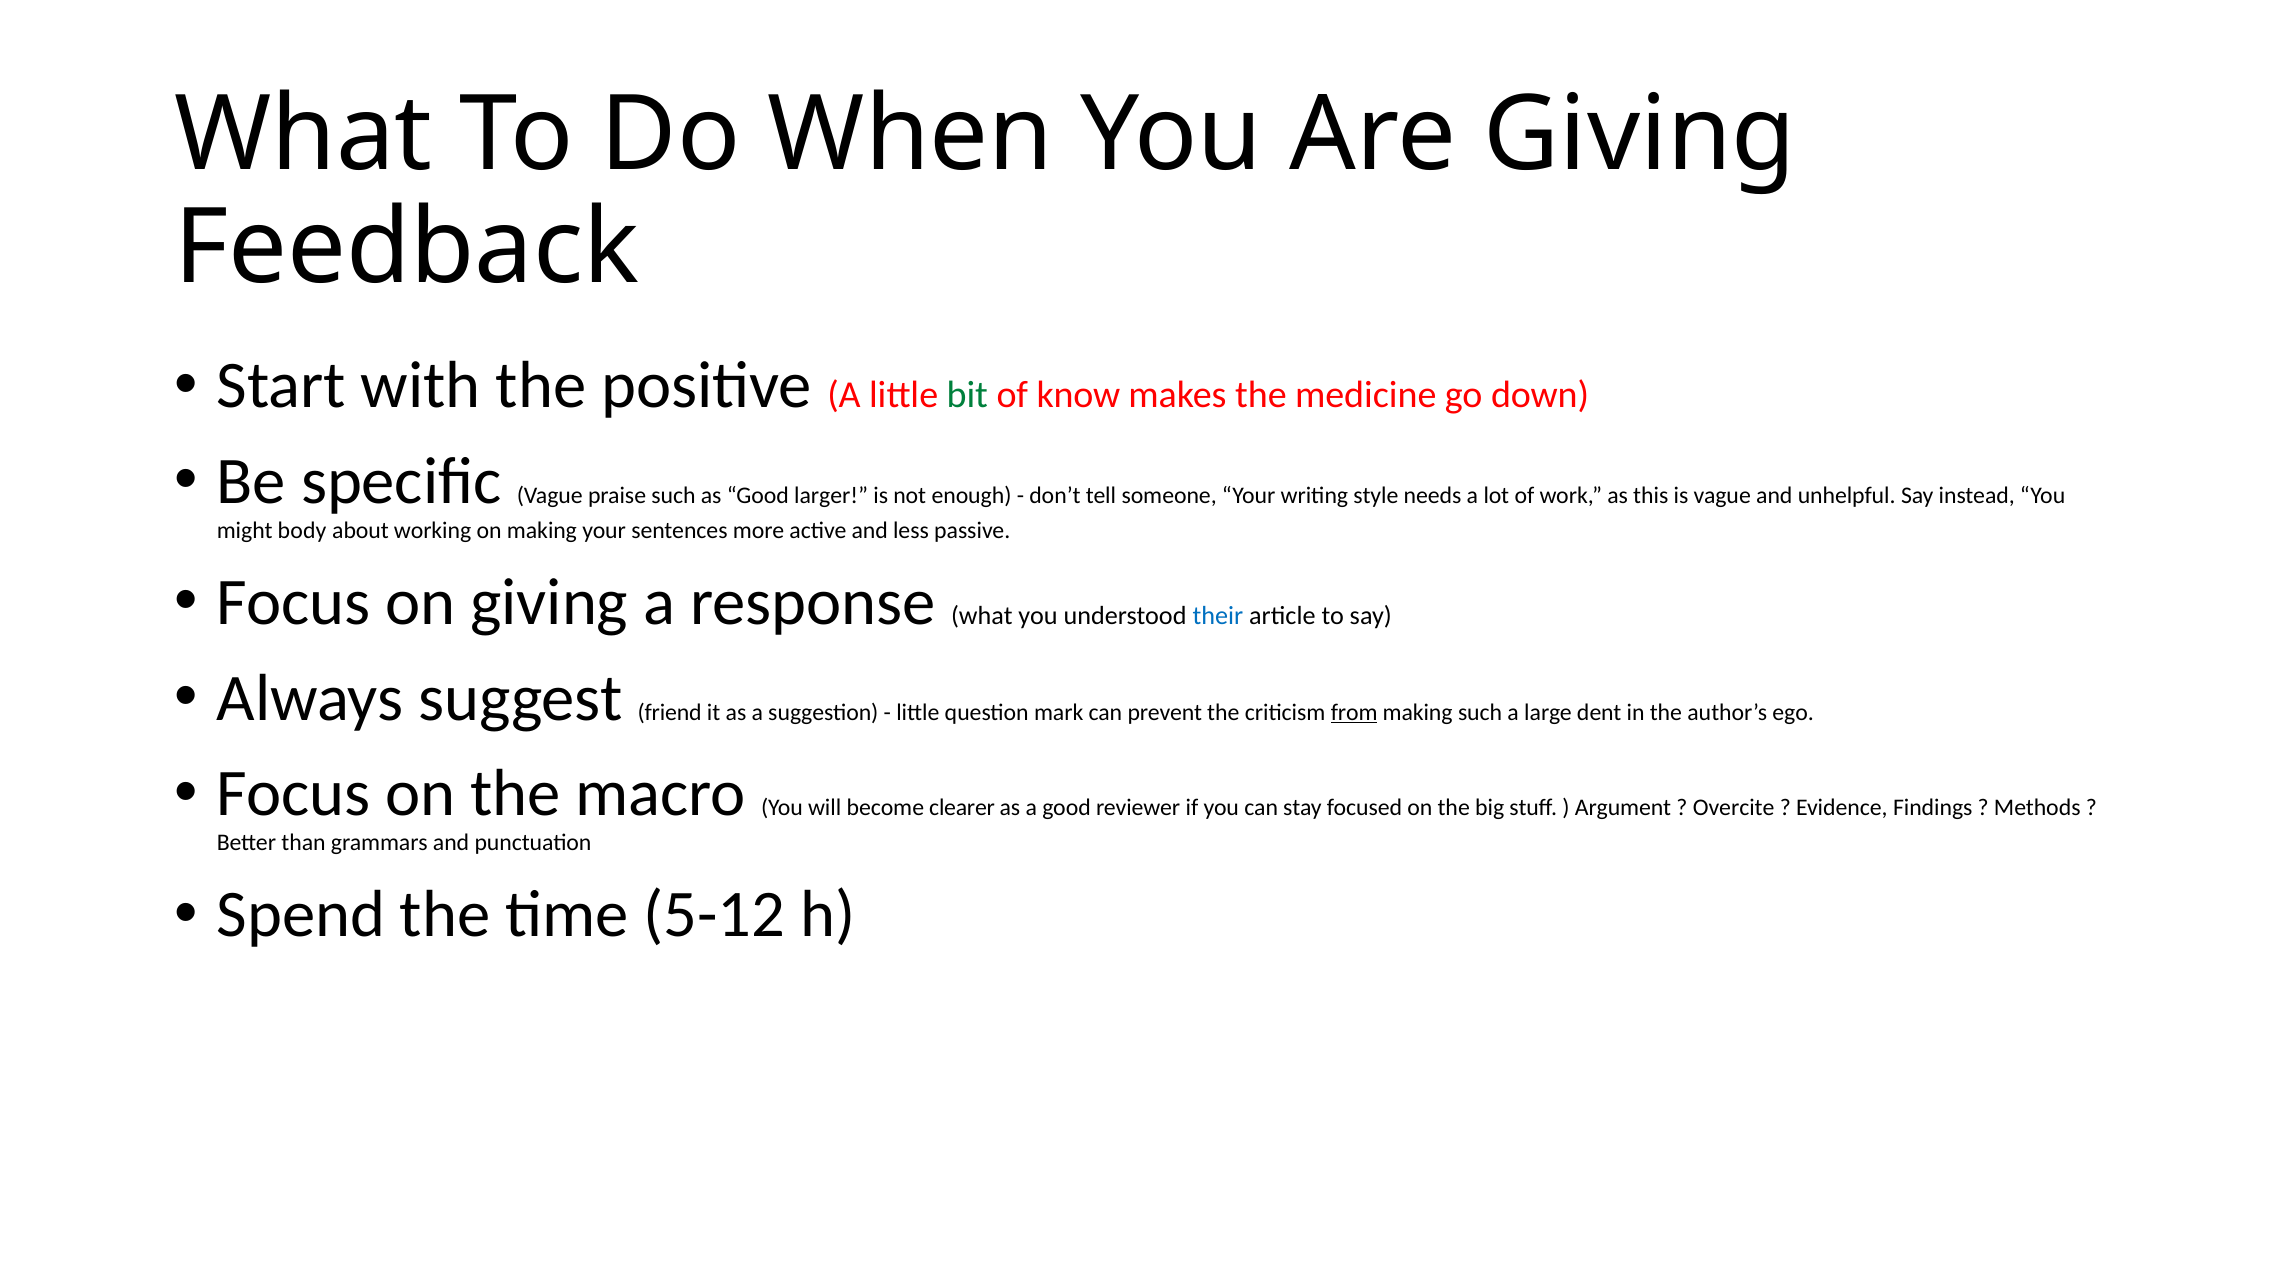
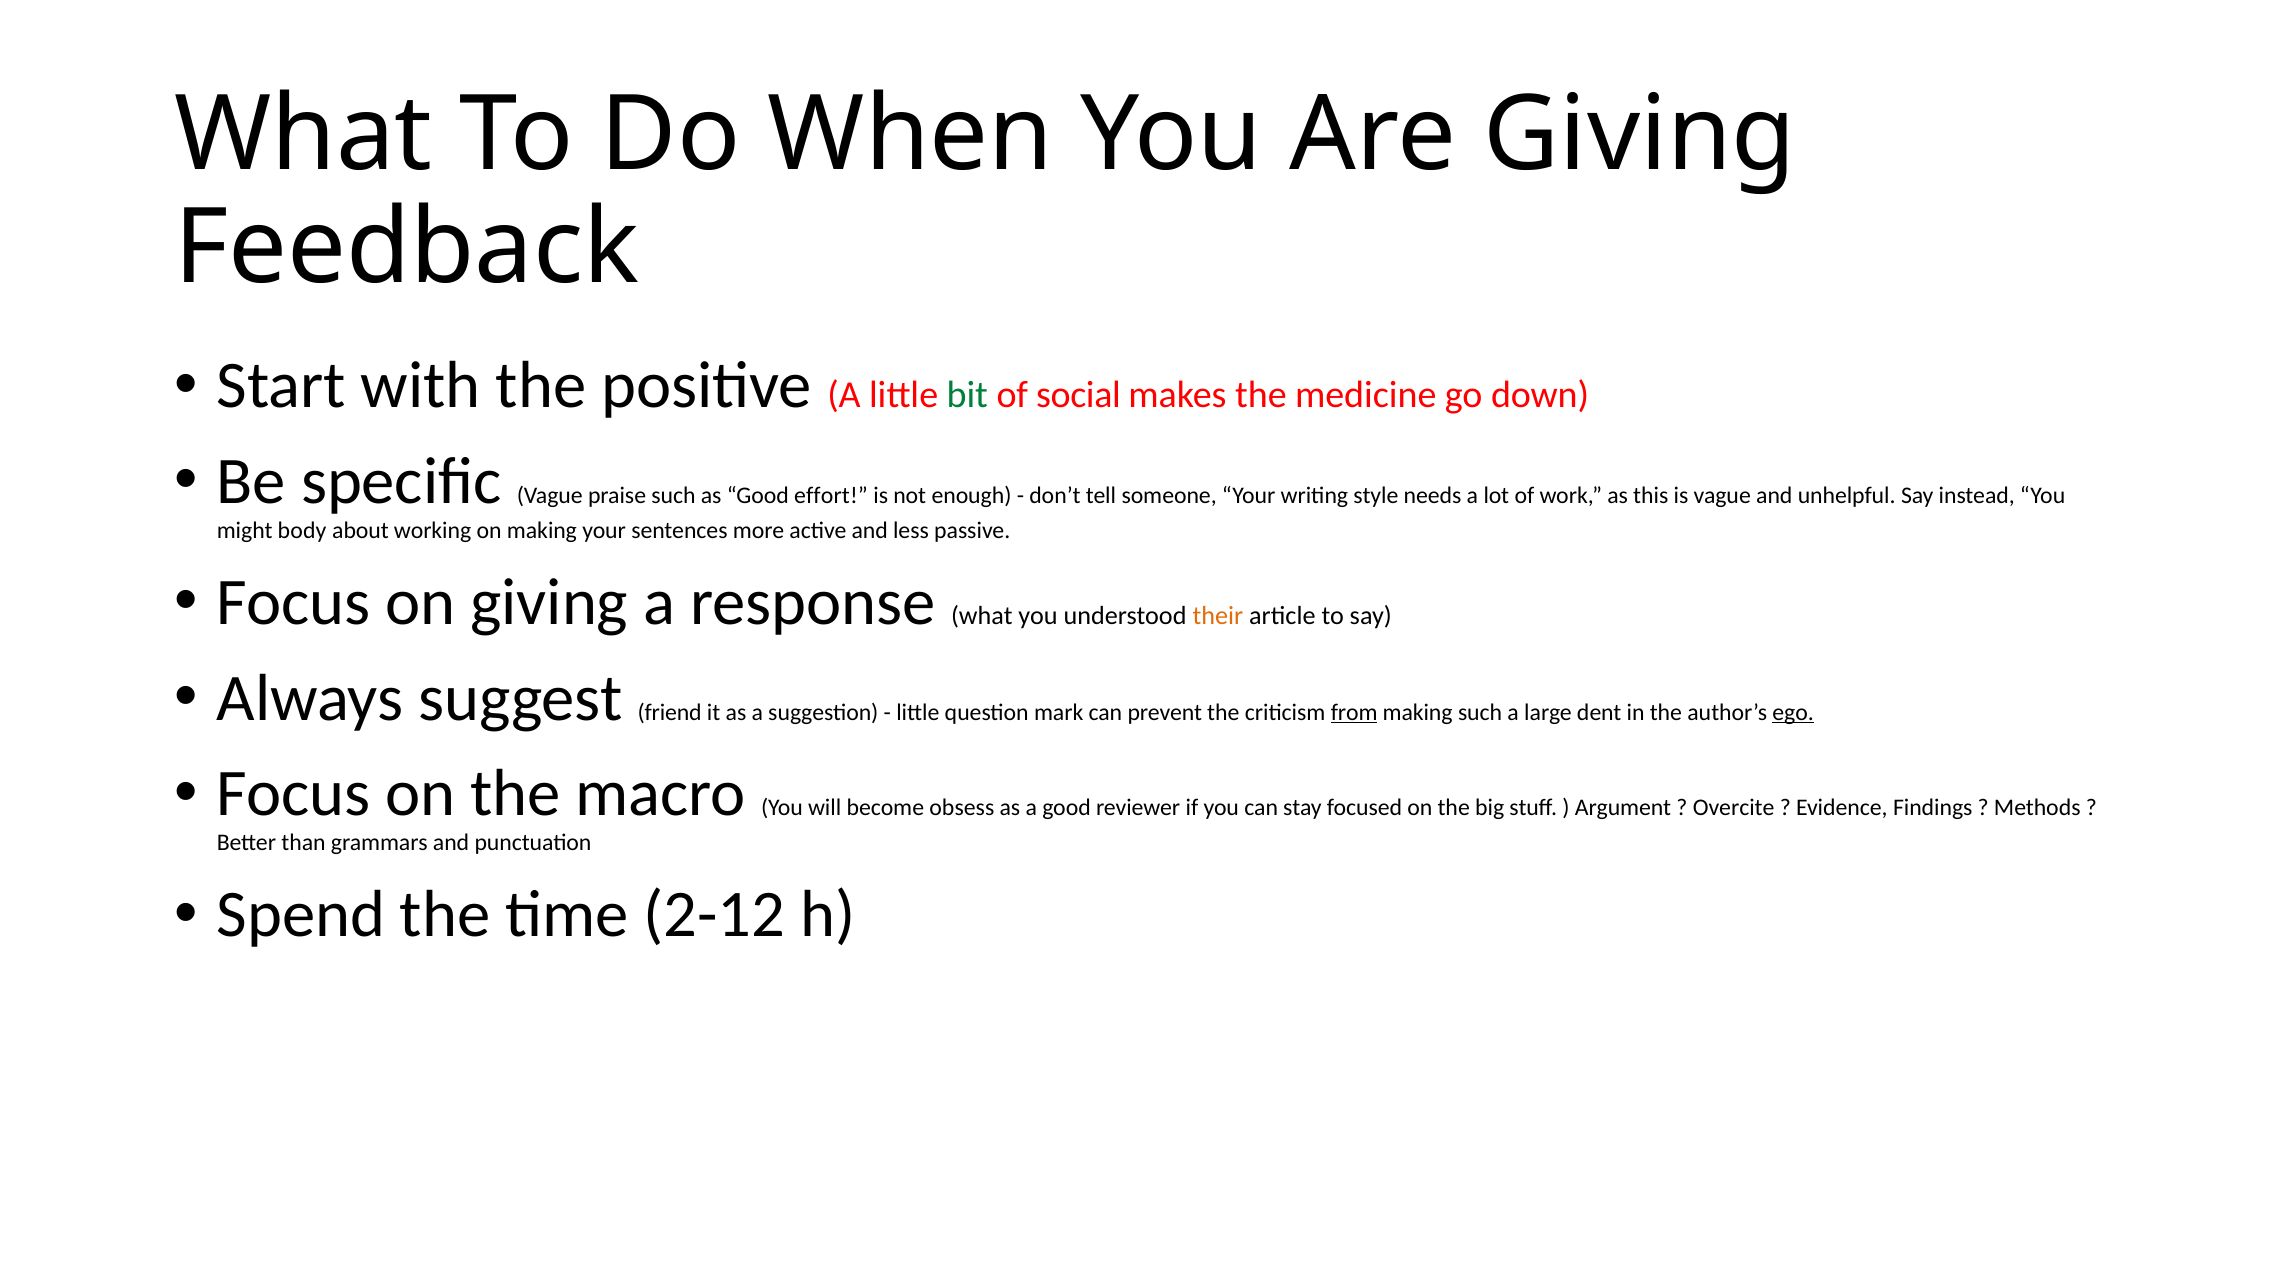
know: know -> social
larger: larger -> effort
their colour: blue -> orange
ego underline: none -> present
clearer: clearer -> obsess
5-12: 5-12 -> 2-12
